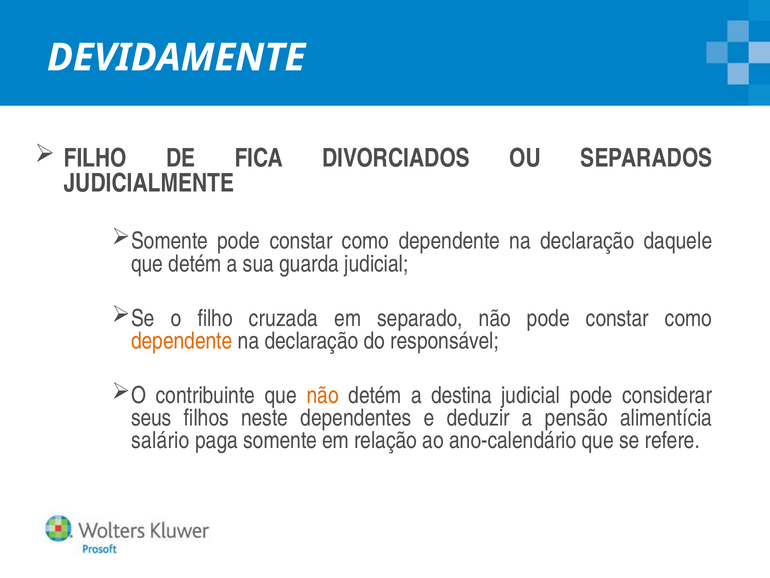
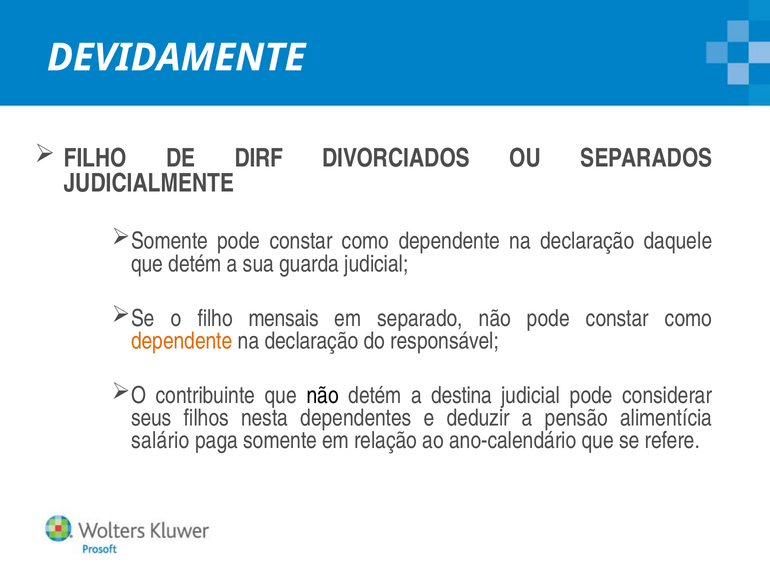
FICA: FICA -> DIRF
cruzada: cruzada -> mensais
não at (323, 395) colour: orange -> black
neste: neste -> nesta
